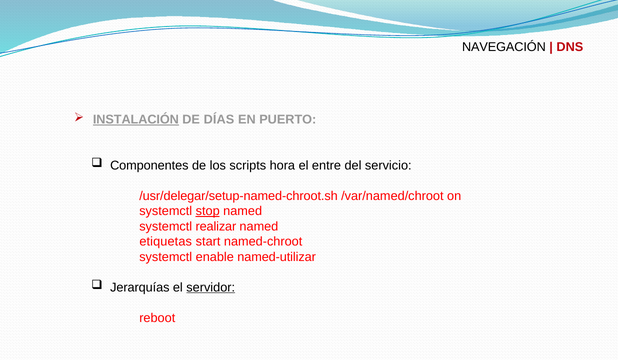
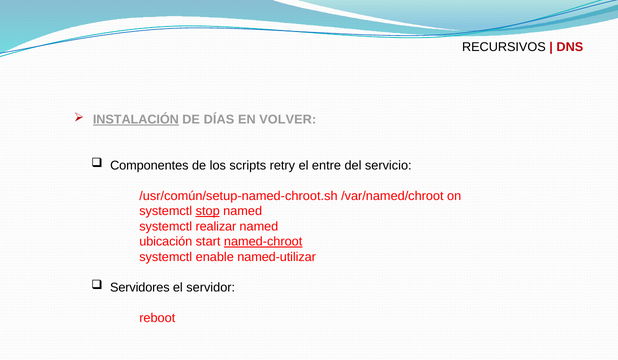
NAVEGACIÓN: NAVEGACIÓN -> RECURSIVOS
PUERTO: PUERTO -> VOLVER
hora: hora -> retry
/usr/delegar/setup-named-chroot.sh: /usr/delegar/setup-named-chroot.sh -> /usr/común/setup-named-chroot.sh
etiquetas: etiquetas -> ubicación
named-chroot underline: none -> present
Jerarquías: Jerarquías -> Servidores
servidor underline: present -> none
